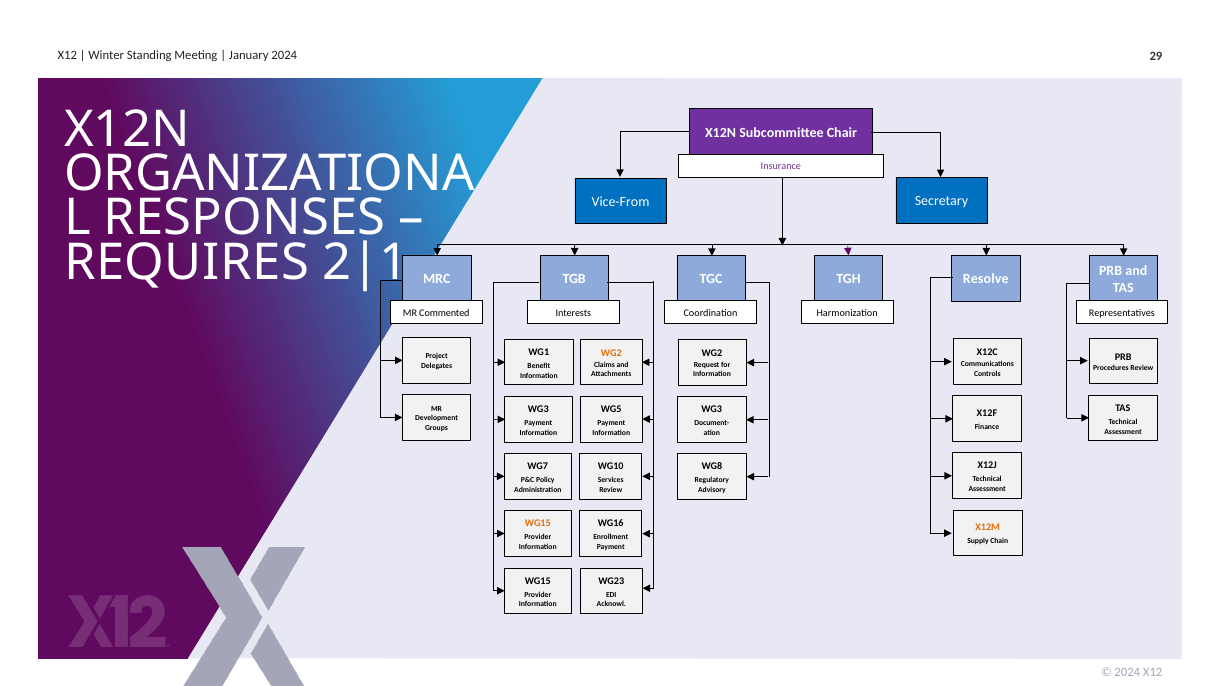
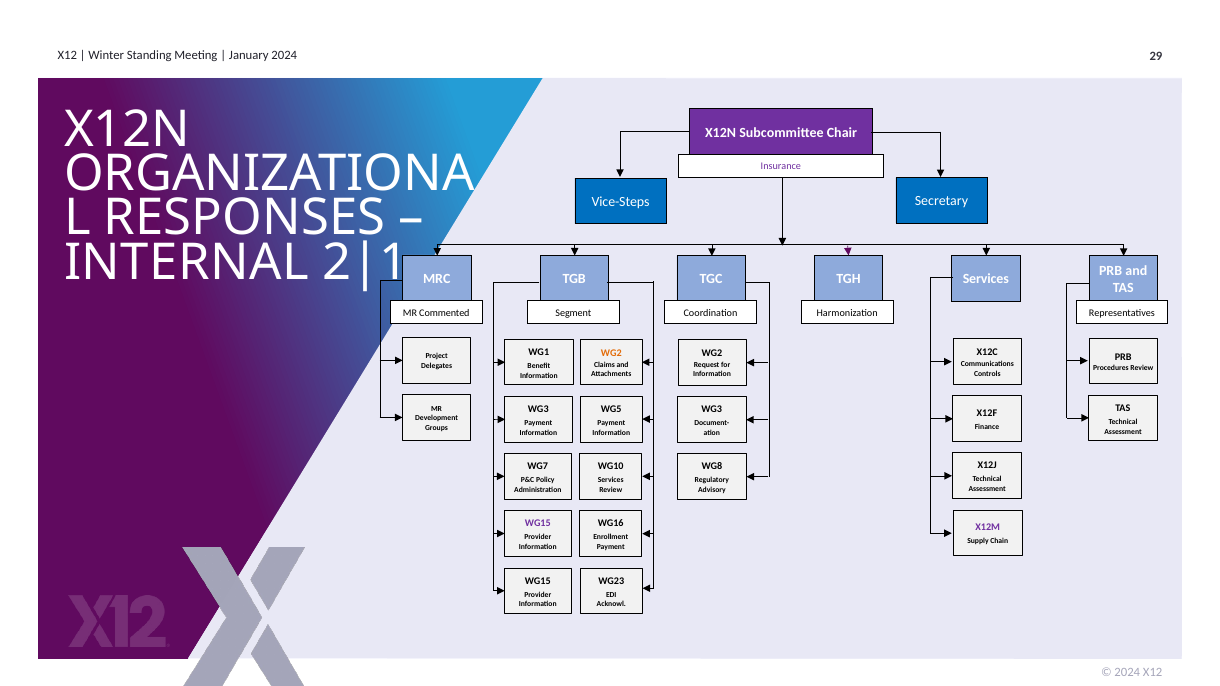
Vice-From: Vice-From -> Vice-Steps
REQUIRES: REQUIRES -> INTERNAL
Resolve at (986, 279): Resolve -> Services
Interests: Interests -> Segment
WG15 at (538, 524) colour: orange -> purple
X12M colour: orange -> purple
